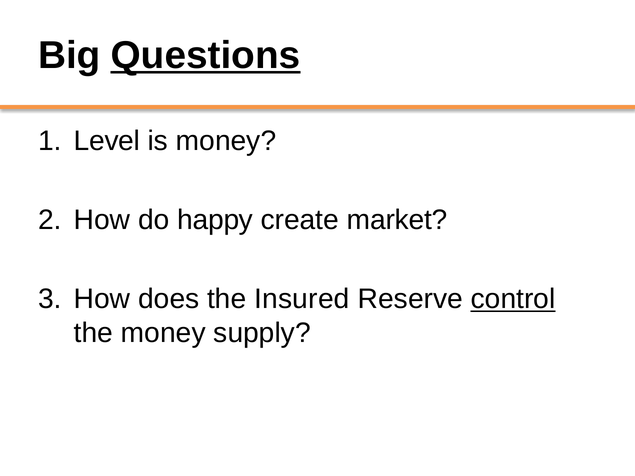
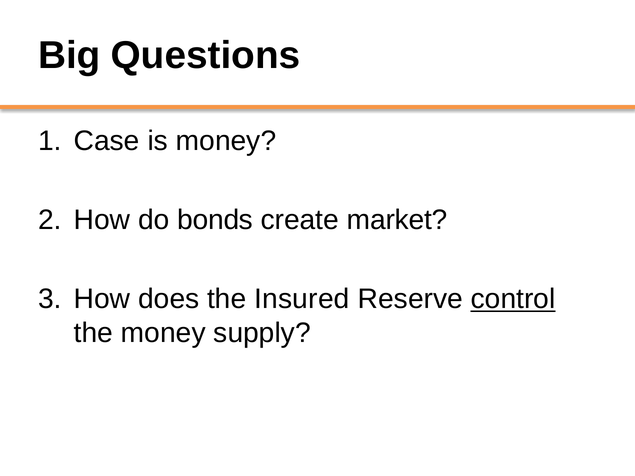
Questions underline: present -> none
Level: Level -> Case
happy: happy -> bonds
